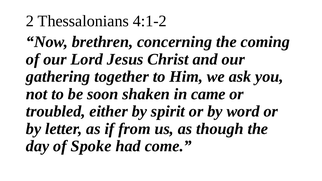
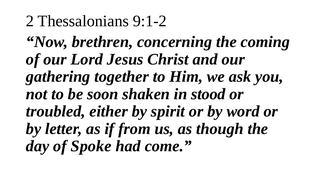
4:1-2: 4:1-2 -> 9:1-2
came: came -> stood
